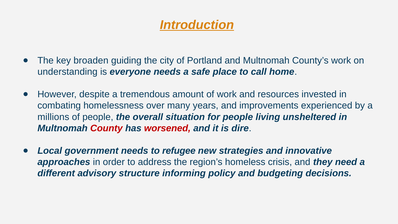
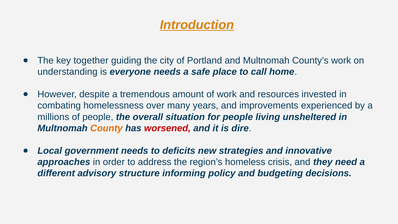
broaden: broaden -> together
County colour: red -> orange
refugee: refugee -> deficits
